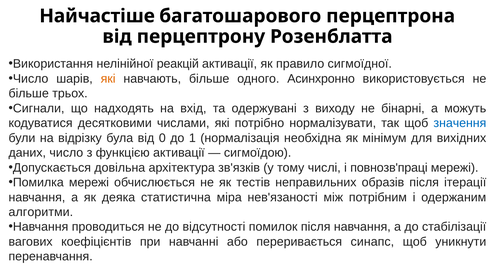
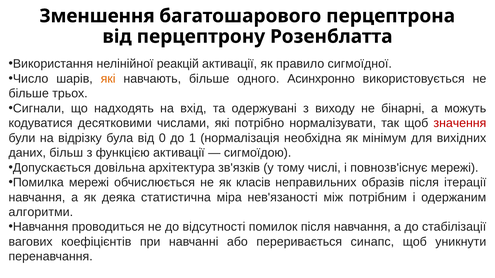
Найчастіше: Найчастіше -> Зменшення
значення colour: blue -> red
даних число: число -> більш
повнозв'праці: повнозв'праці -> повнозв'існує
тестів: тестів -> класів
